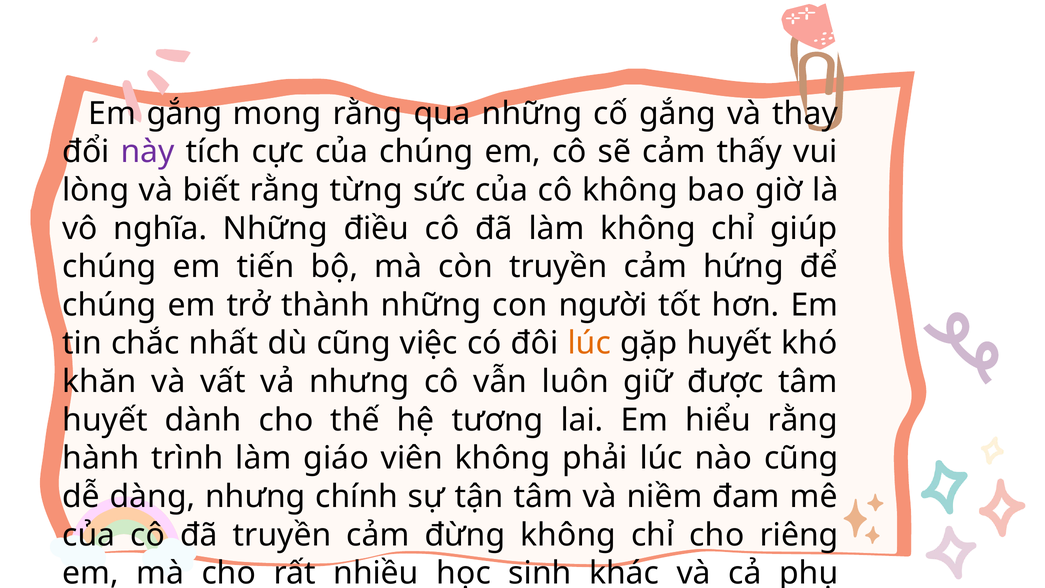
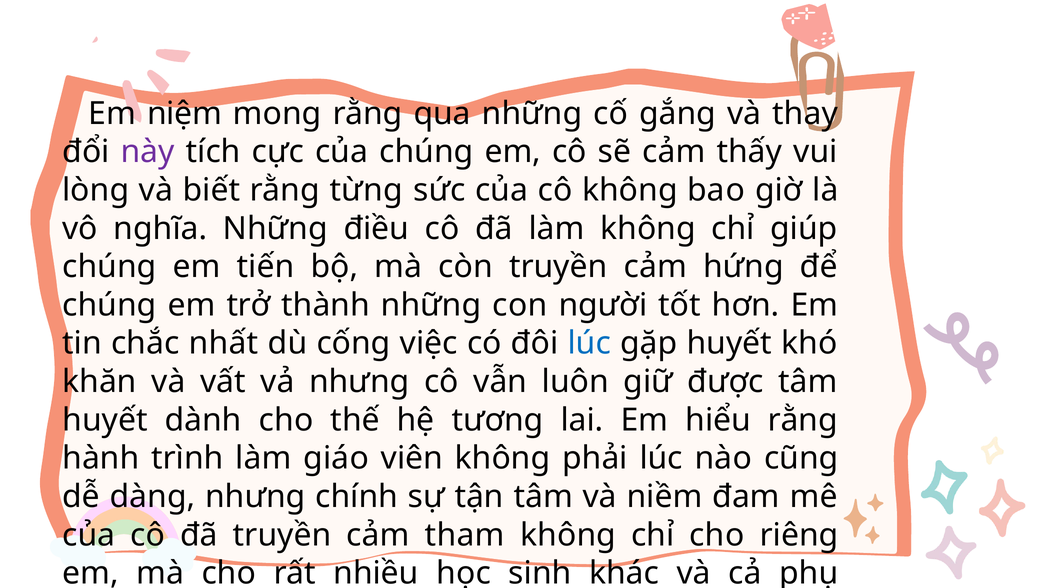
Em gắng: gắng -> niệm
dù cũng: cũng -> cống
lúc at (589, 343) colour: orange -> blue
đừng: đừng -> tham
